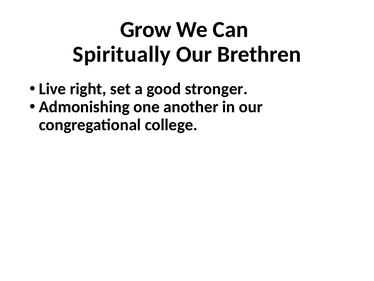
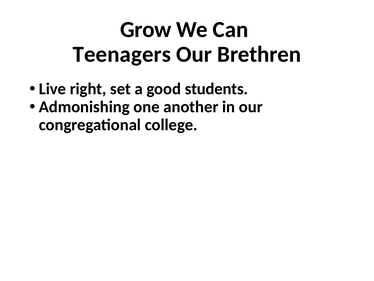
Spiritually: Spiritually -> Teenagers
stronger: stronger -> students
